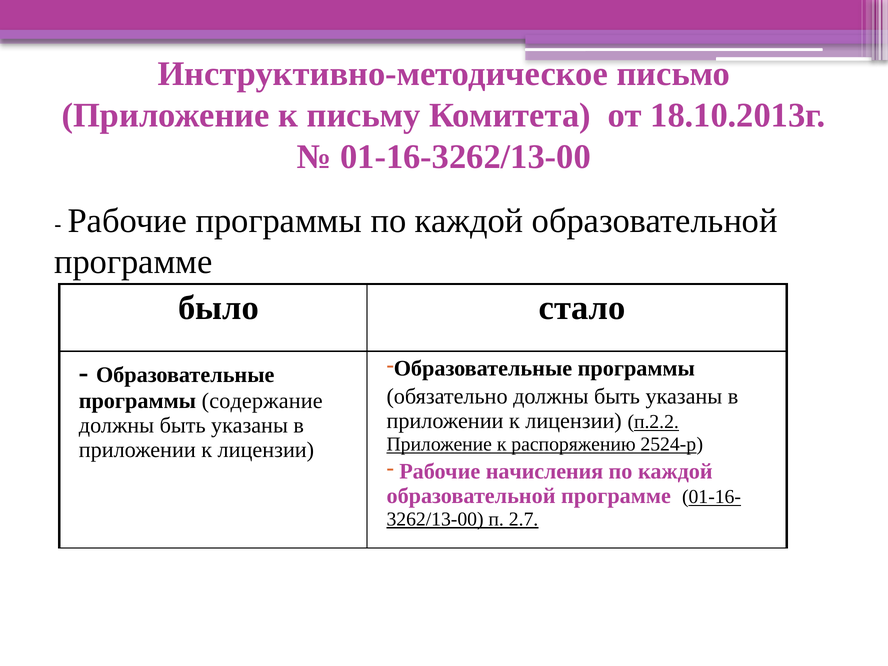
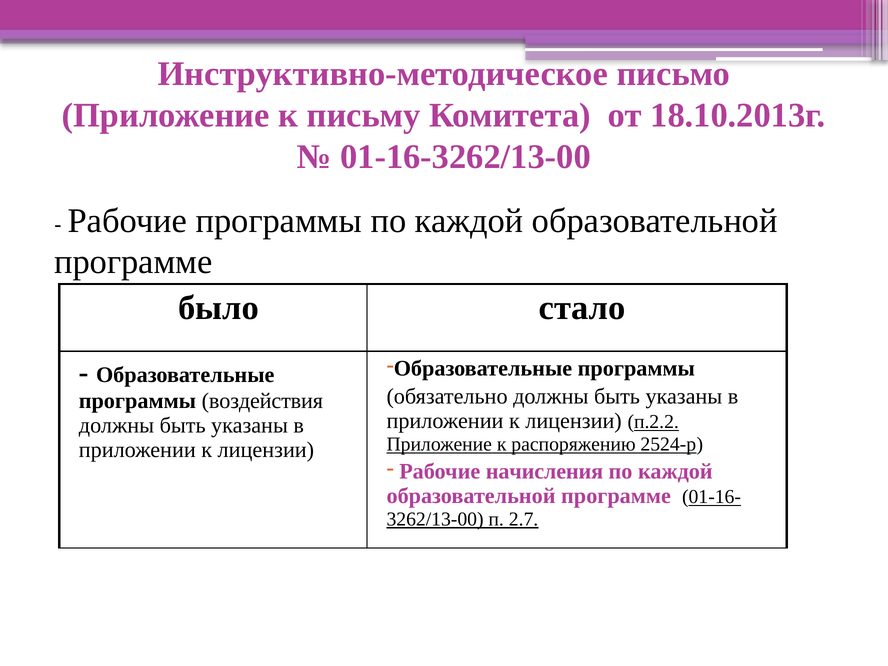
содержание: содержание -> воздействия
